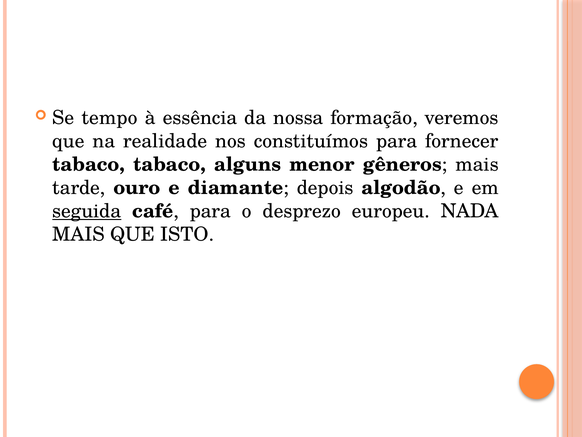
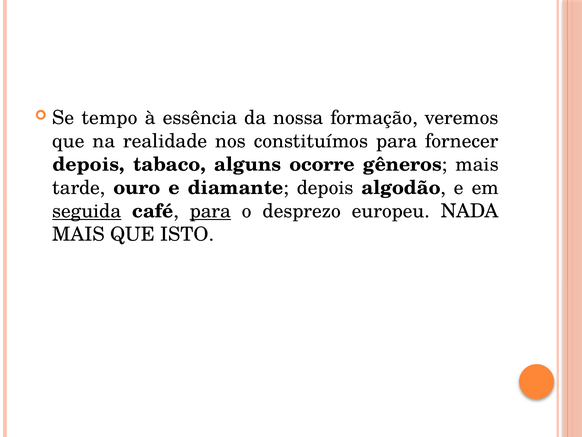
tabaco at (89, 164): tabaco -> depois
menor: menor -> ocorre
para at (210, 211) underline: none -> present
